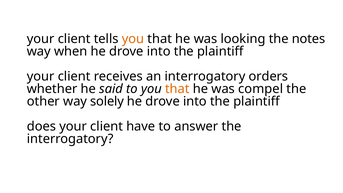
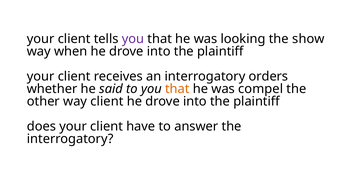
you at (133, 39) colour: orange -> purple
notes: notes -> show
way solely: solely -> client
